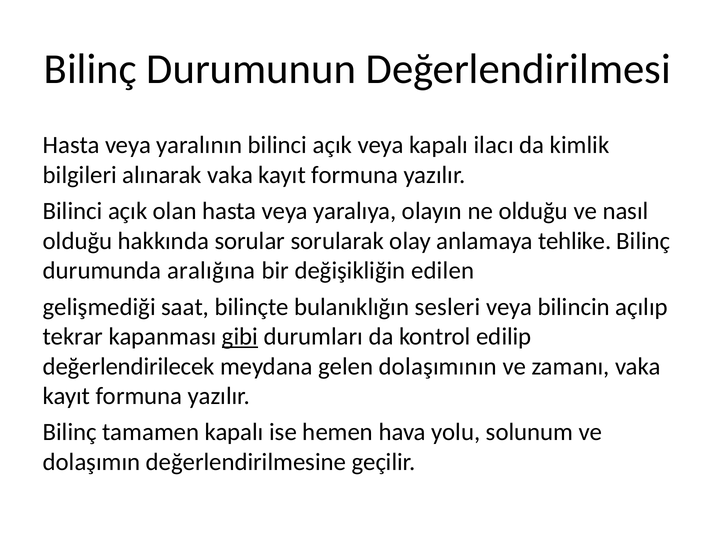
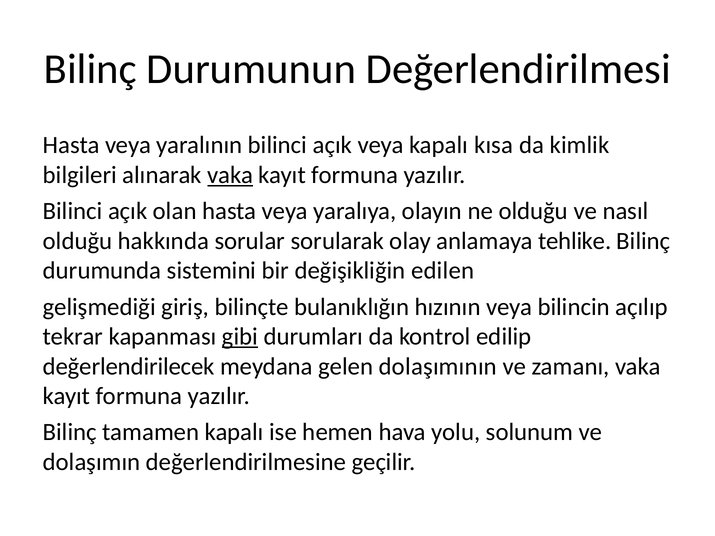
ilacı: ilacı -> kısa
vaka at (230, 175) underline: none -> present
aralığına: aralığına -> sistemini
saat: saat -> giriş
sesleri: sesleri -> hızının
